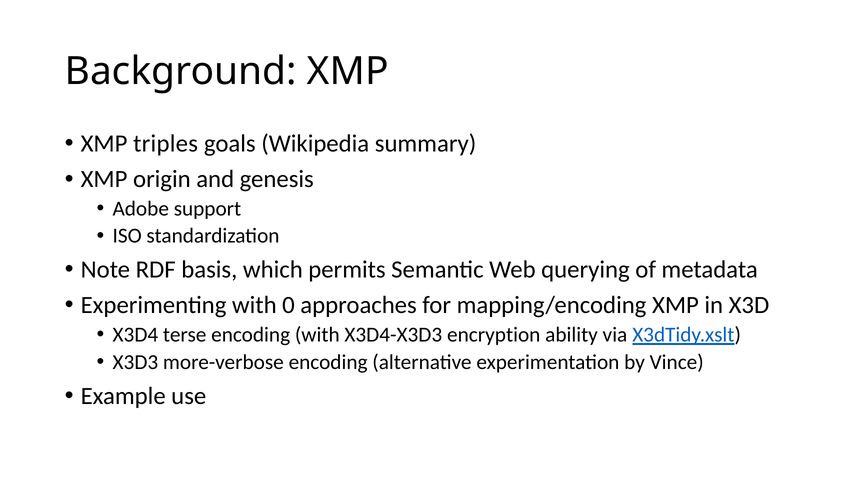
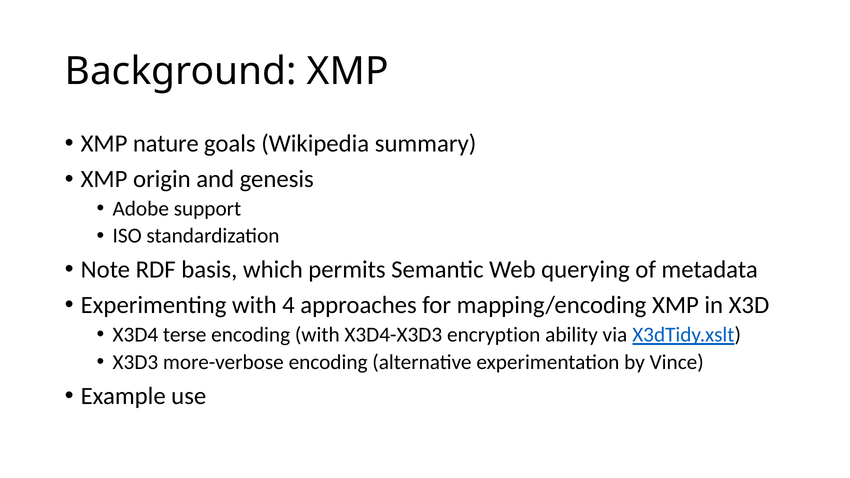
triples: triples -> nature
0: 0 -> 4
